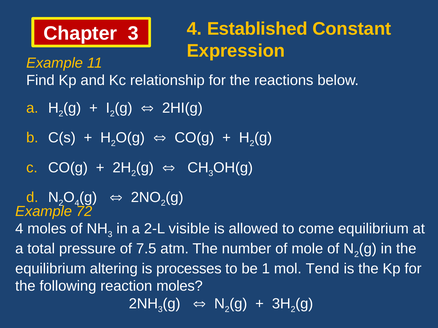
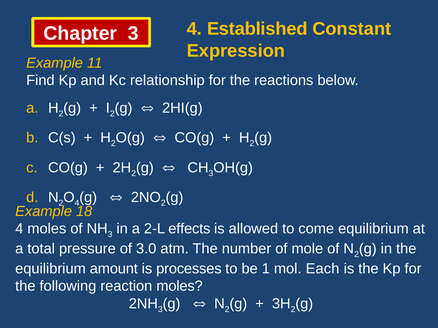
72: 72 -> 18
visible: visible -> effects
7.5: 7.5 -> 3.0
altering: altering -> amount
Tend: Tend -> Each
